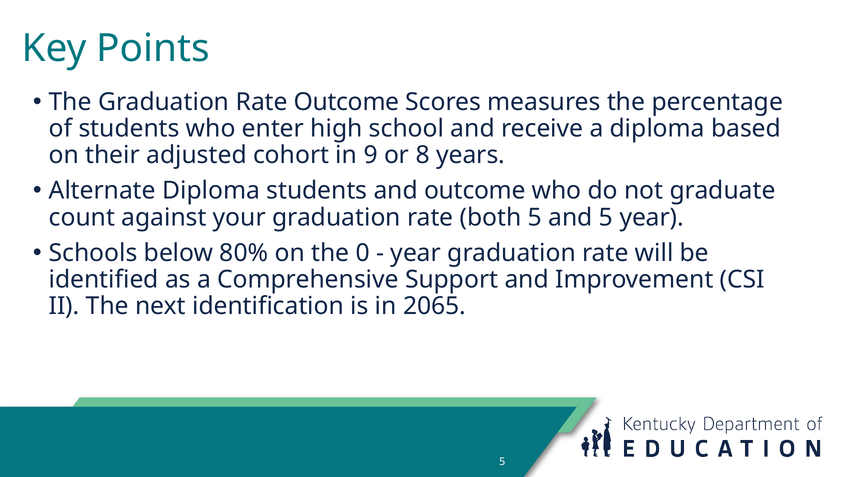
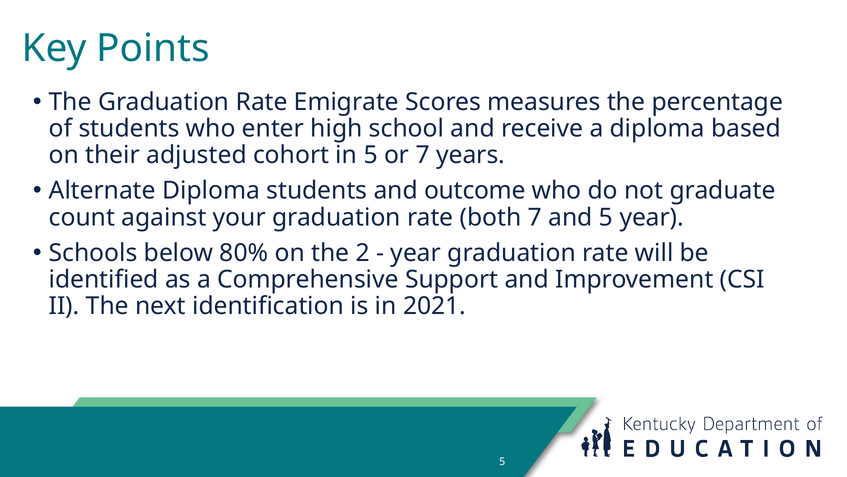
Rate Outcome: Outcome -> Emigrate
in 9: 9 -> 5
or 8: 8 -> 7
both 5: 5 -> 7
0: 0 -> 2
2065: 2065 -> 2021
